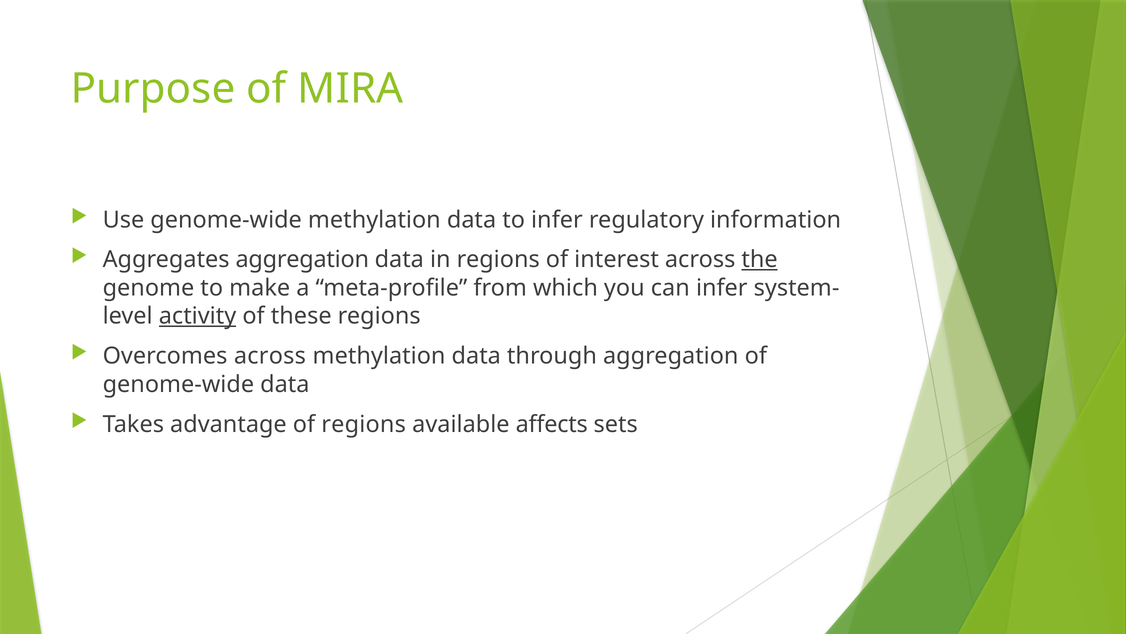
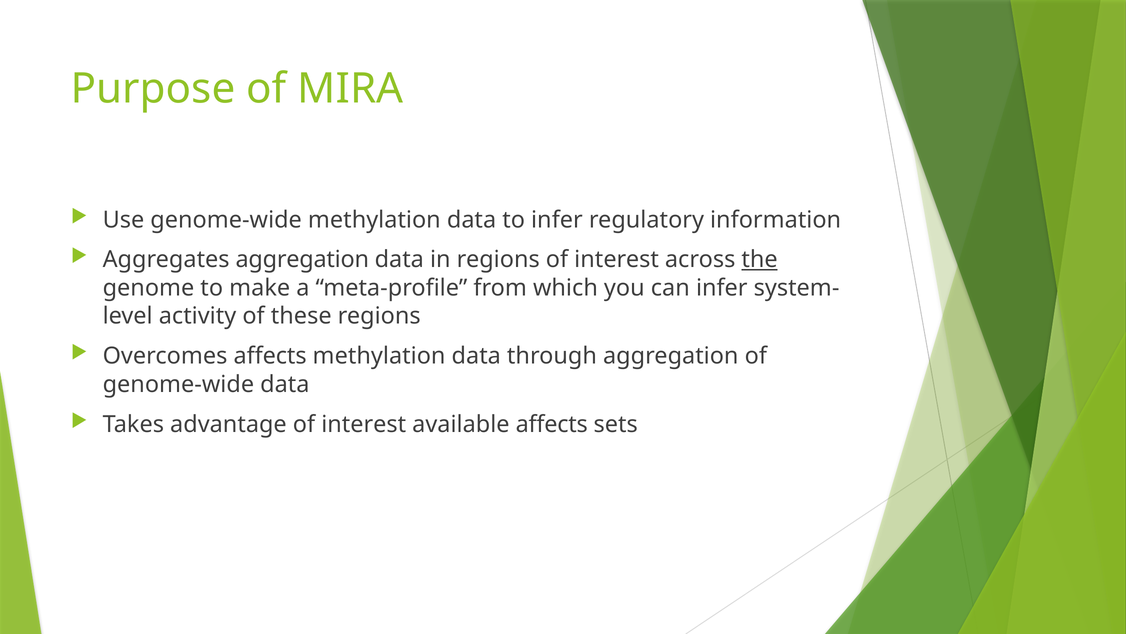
activity underline: present -> none
Overcomes across: across -> affects
advantage of regions: regions -> interest
